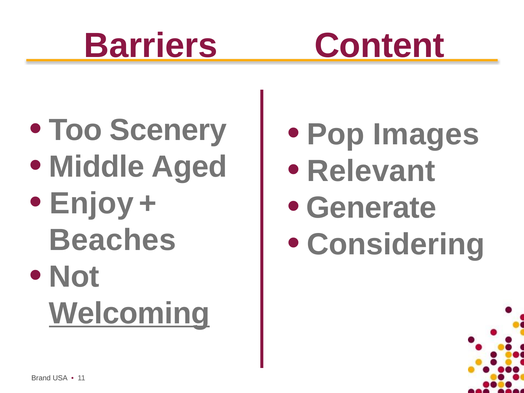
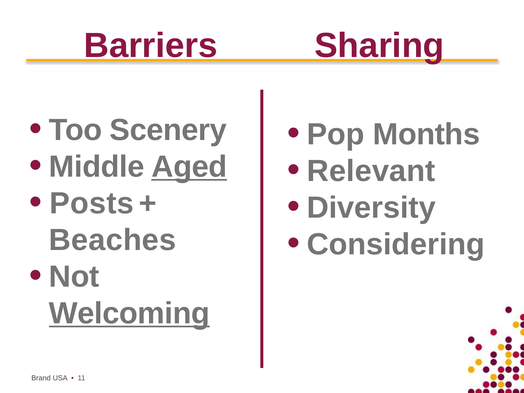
Content: Content -> Sharing
Images: Images -> Months
Aged underline: none -> present
Enjoy: Enjoy -> Posts
Generate: Generate -> Diversity
